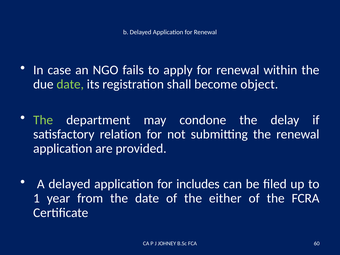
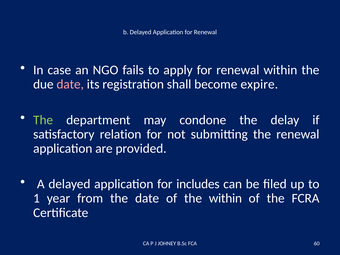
date at (70, 84) colour: light green -> pink
object: object -> expire
the either: either -> within
